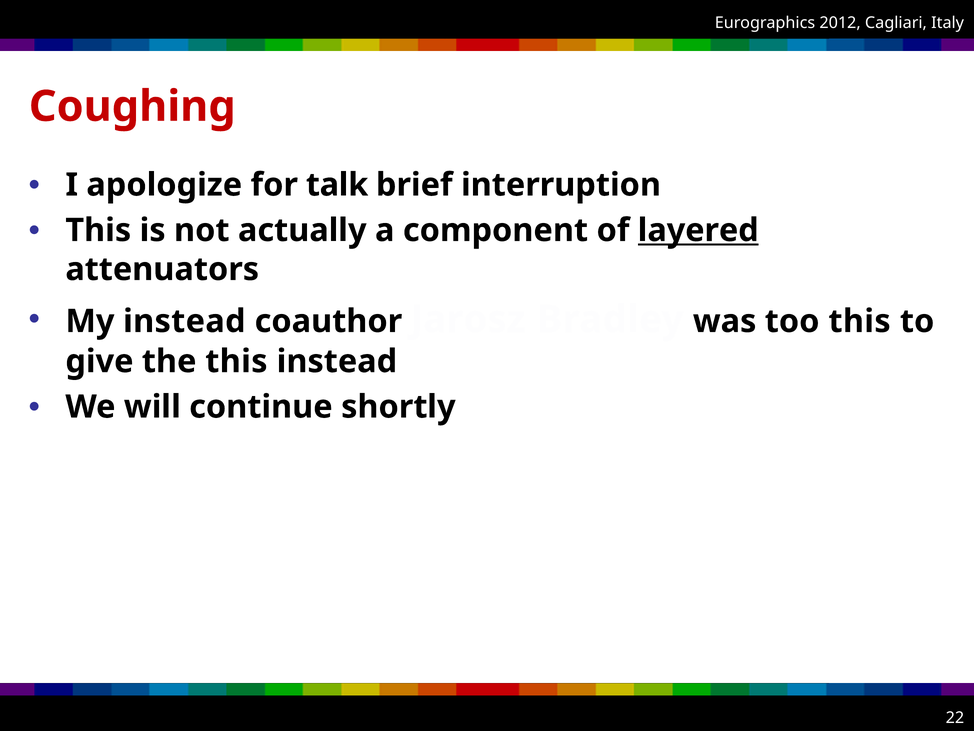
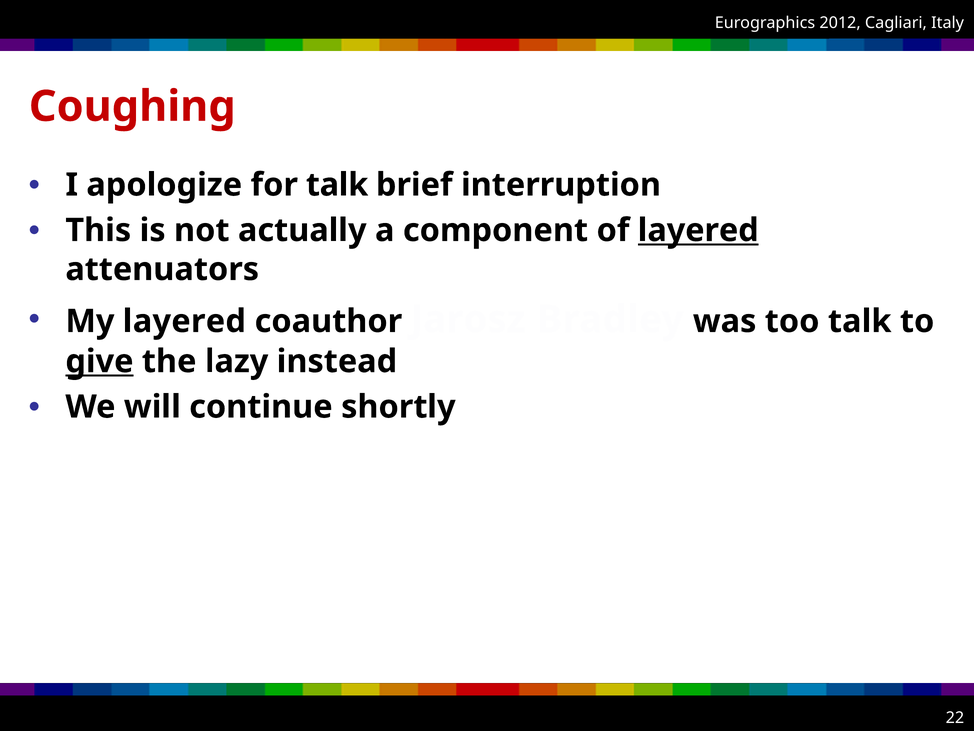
My instead: instead -> layered
too this: this -> talk
give underline: none -> present
the this: this -> lazy
